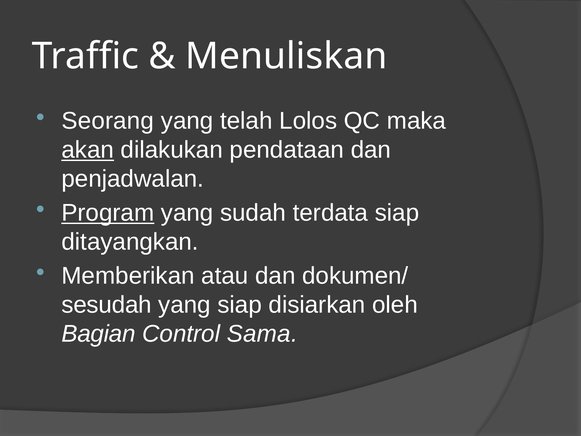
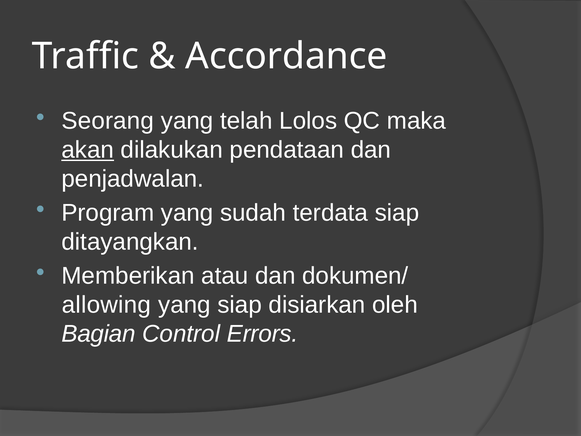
Menuliskan: Menuliskan -> Accordance
Program underline: present -> none
sesudah: sesudah -> allowing
Sama: Sama -> Errors
